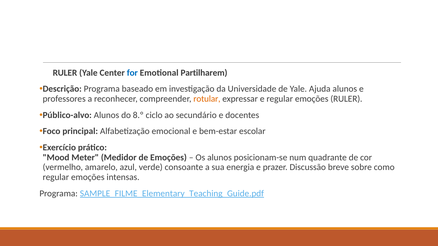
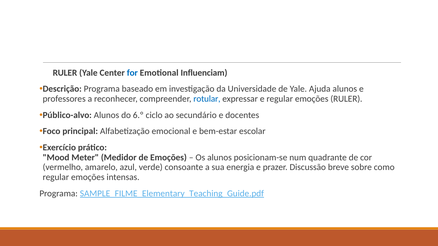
Partilharem: Partilharem -> Influenciam
rotular colour: orange -> blue
8.º: 8.º -> 6.º
